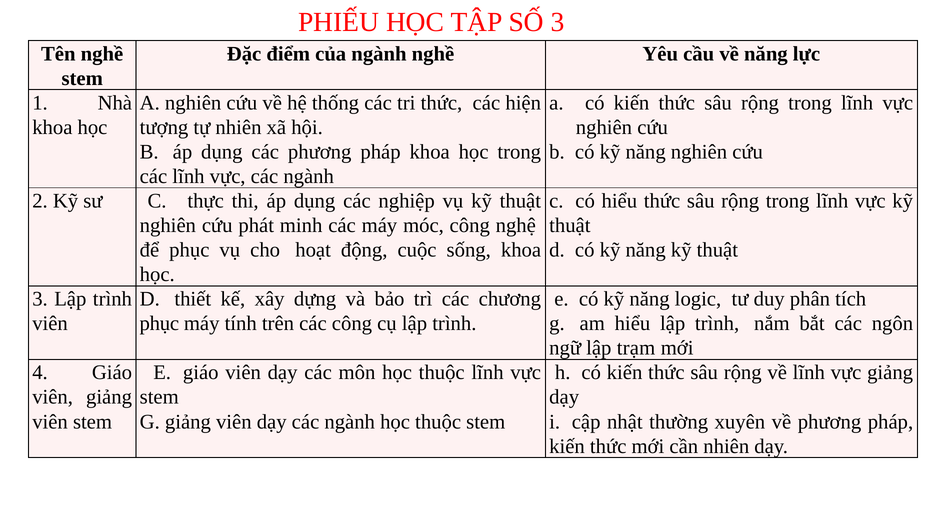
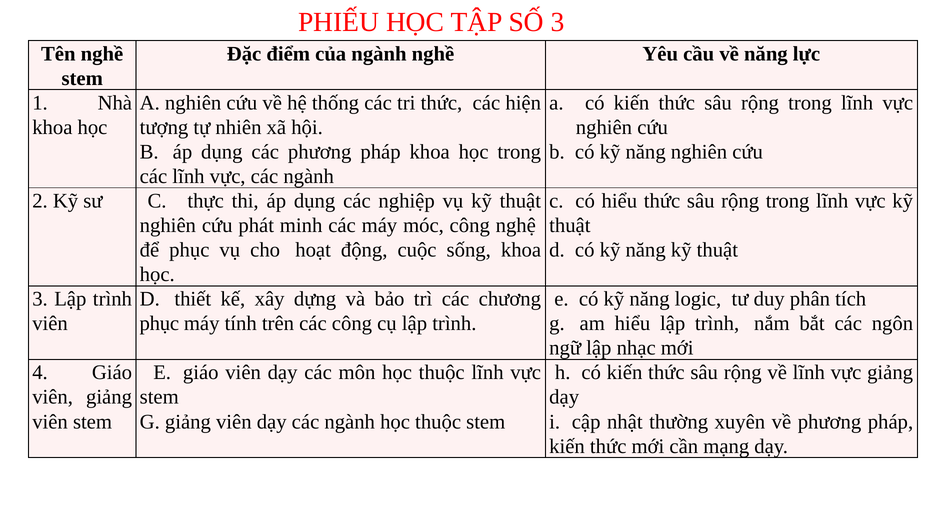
trạm: trạm -> nhạc
cần nhiên: nhiên -> mạng
